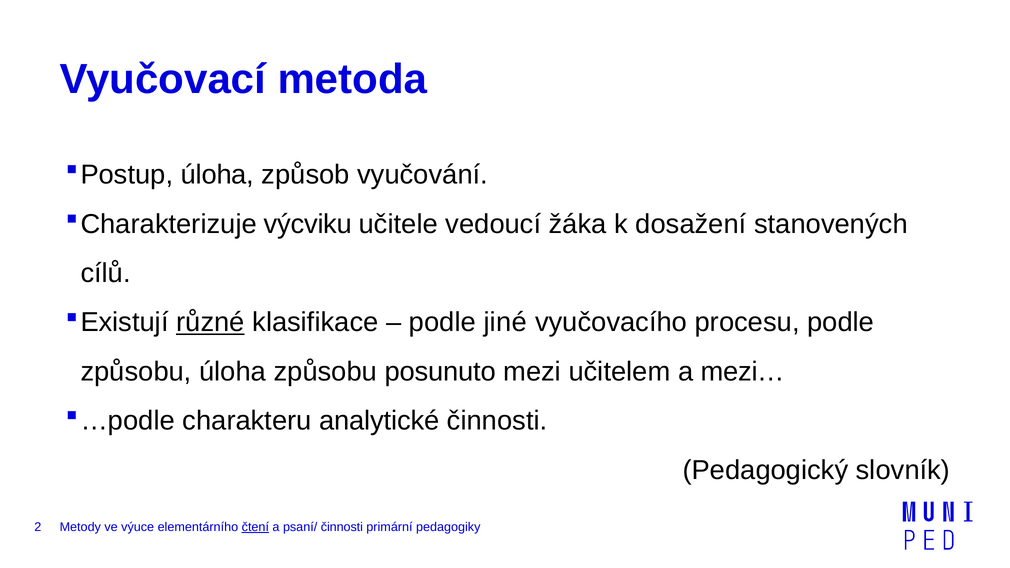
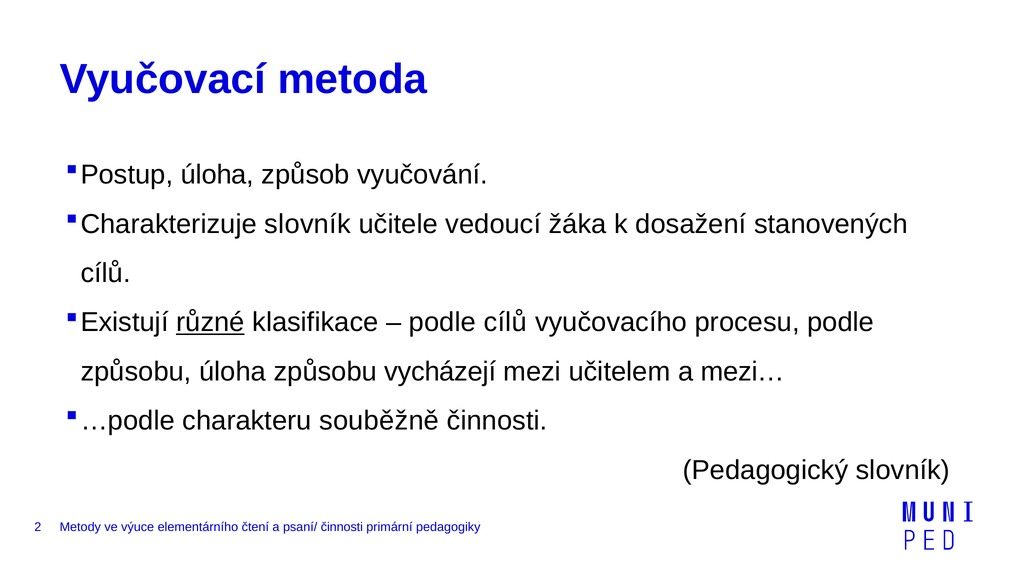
výcviku at (308, 224): výcviku -> slovník
podle jiné: jiné -> cílů
posunuto: posunuto -> vycházejí
analytické: analytické -> souběžně
čtení underline: present -> none
